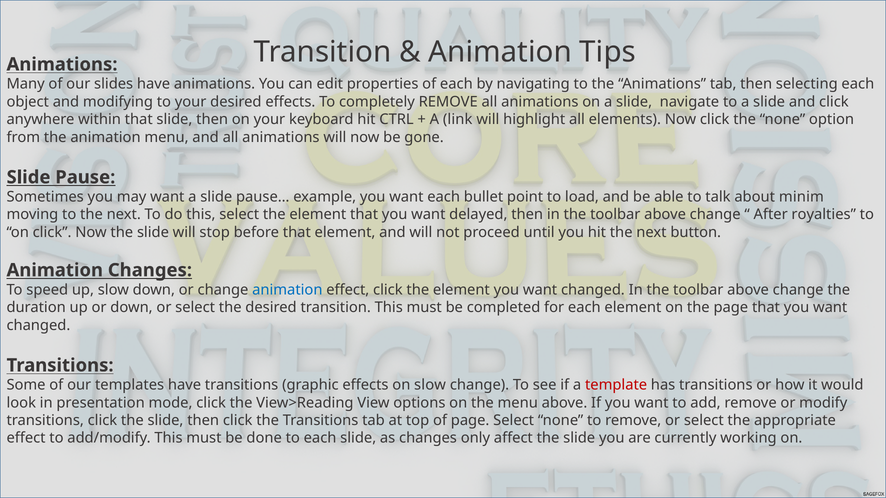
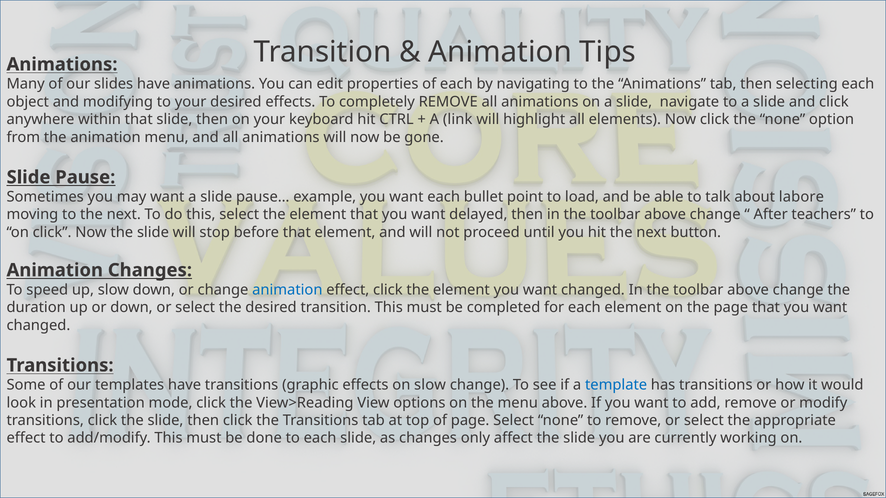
minim: minim -> labore
royalties: royalties -> teachers
template colour: red -> blue
